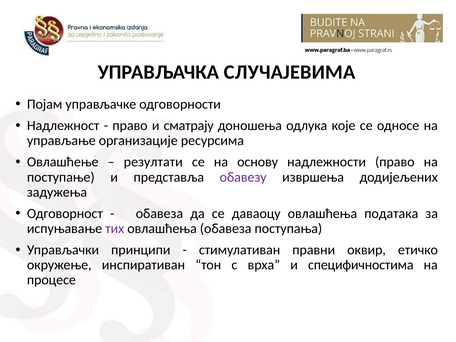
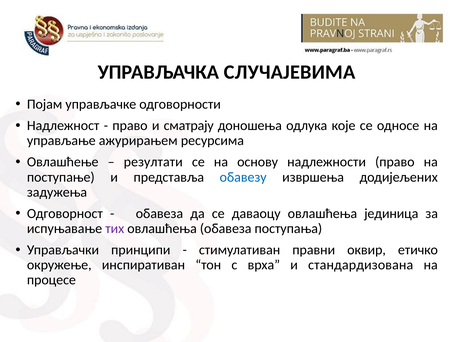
организације: организације -> ажурирањем
обавезу colour: purple -> blue
података: података -> јединица
специфичностима: специфичностима -> стандардизована
